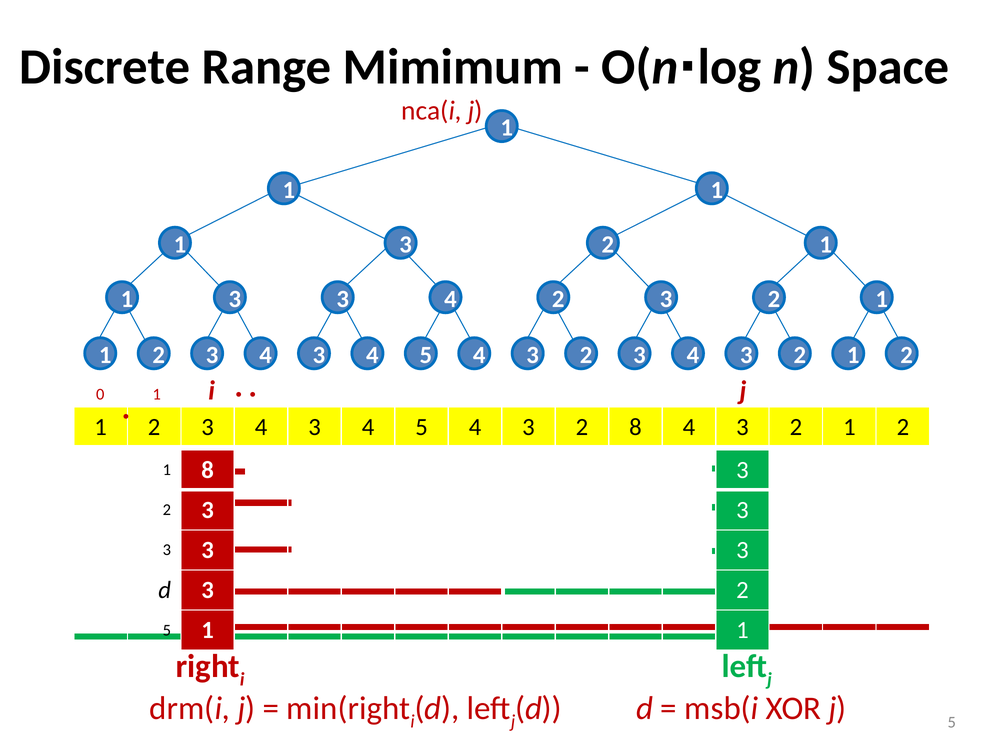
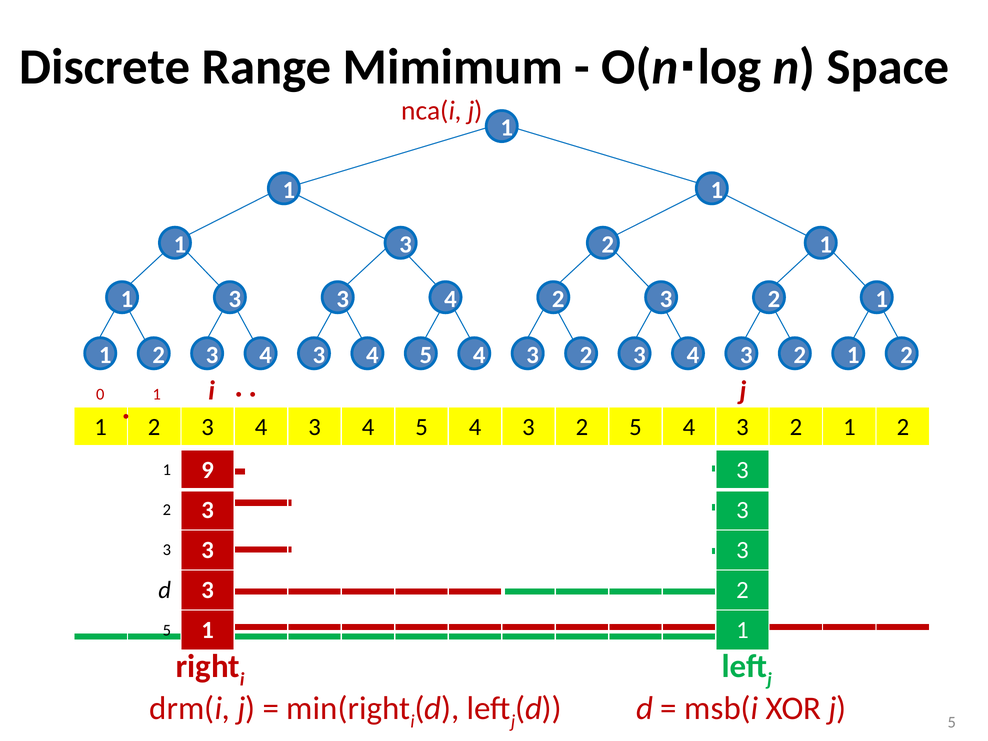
4 3 2 8: 8 -> 5
1 8: 8 -> 9
